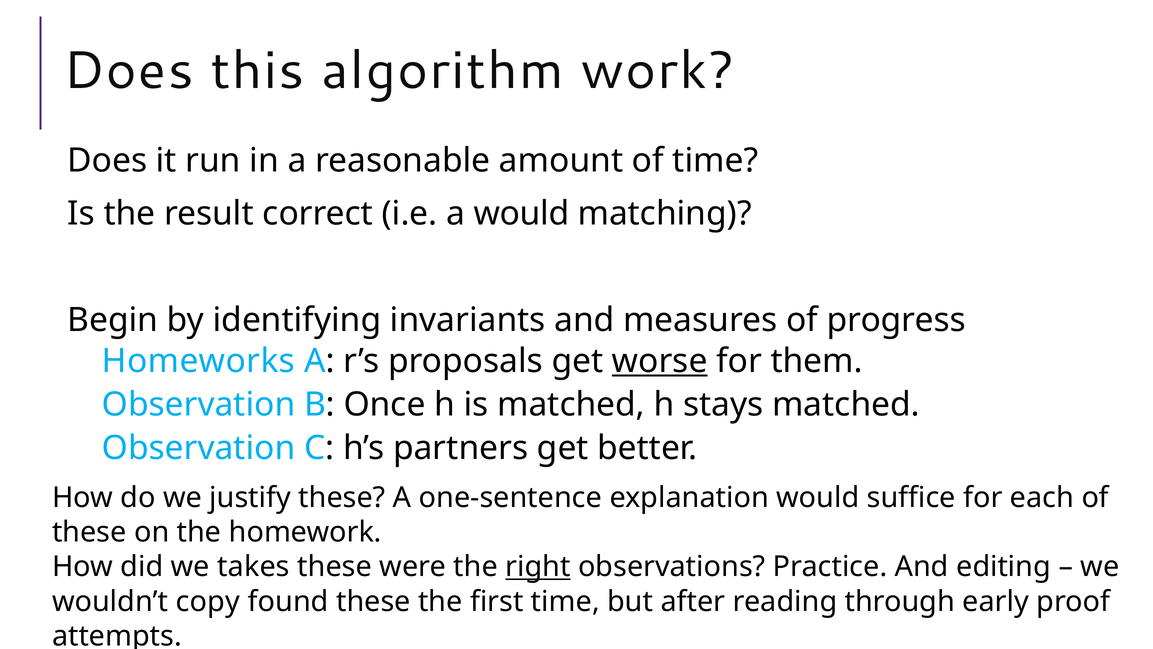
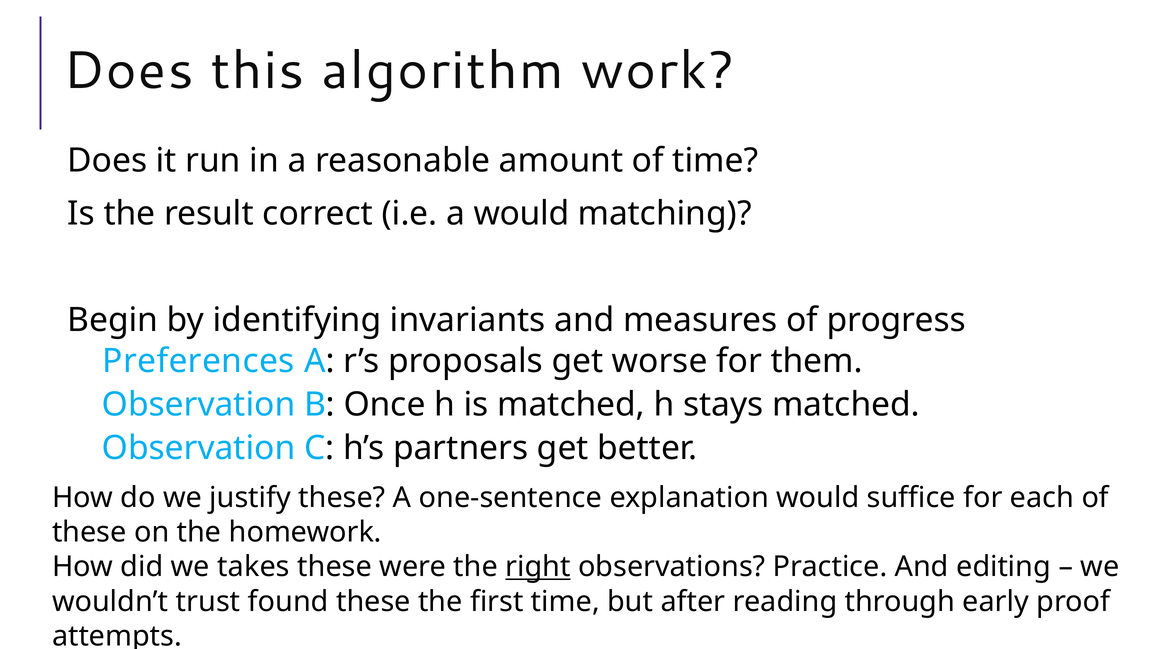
Homeworks: Homeworks -> Preferences
worse underline: present -> none
copy: copy -> trust
